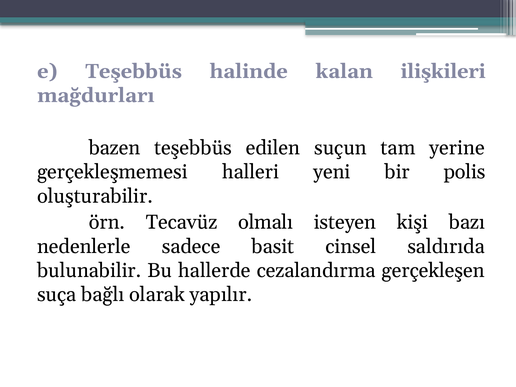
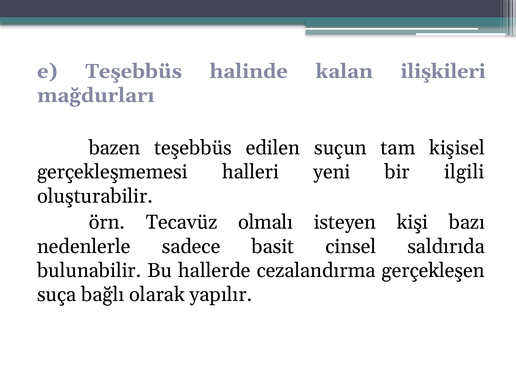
yerine: yerine -> kişisel
polis: polis -> ilgili
